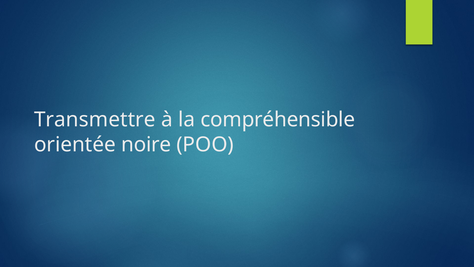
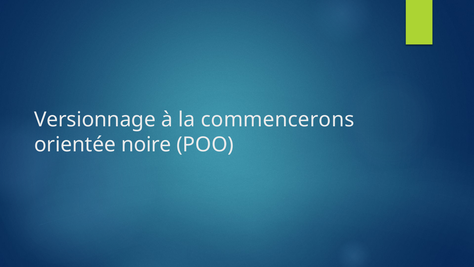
Transmettre: Transmettre -> Versionnage
compréhensible: compréhensible -> commencerons
